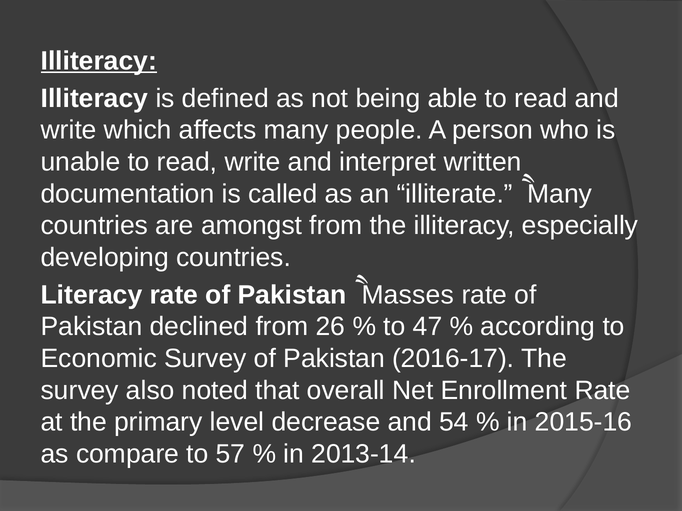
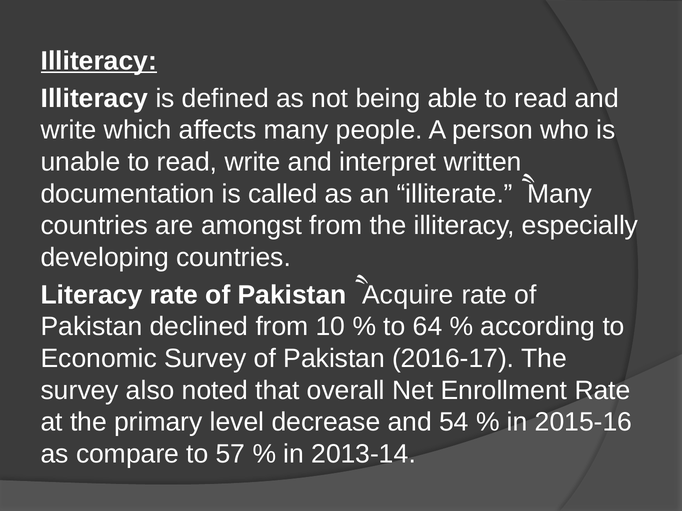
Masses: Masses -> Acquire
26: 26 -> 10
47: 47 -> 64
